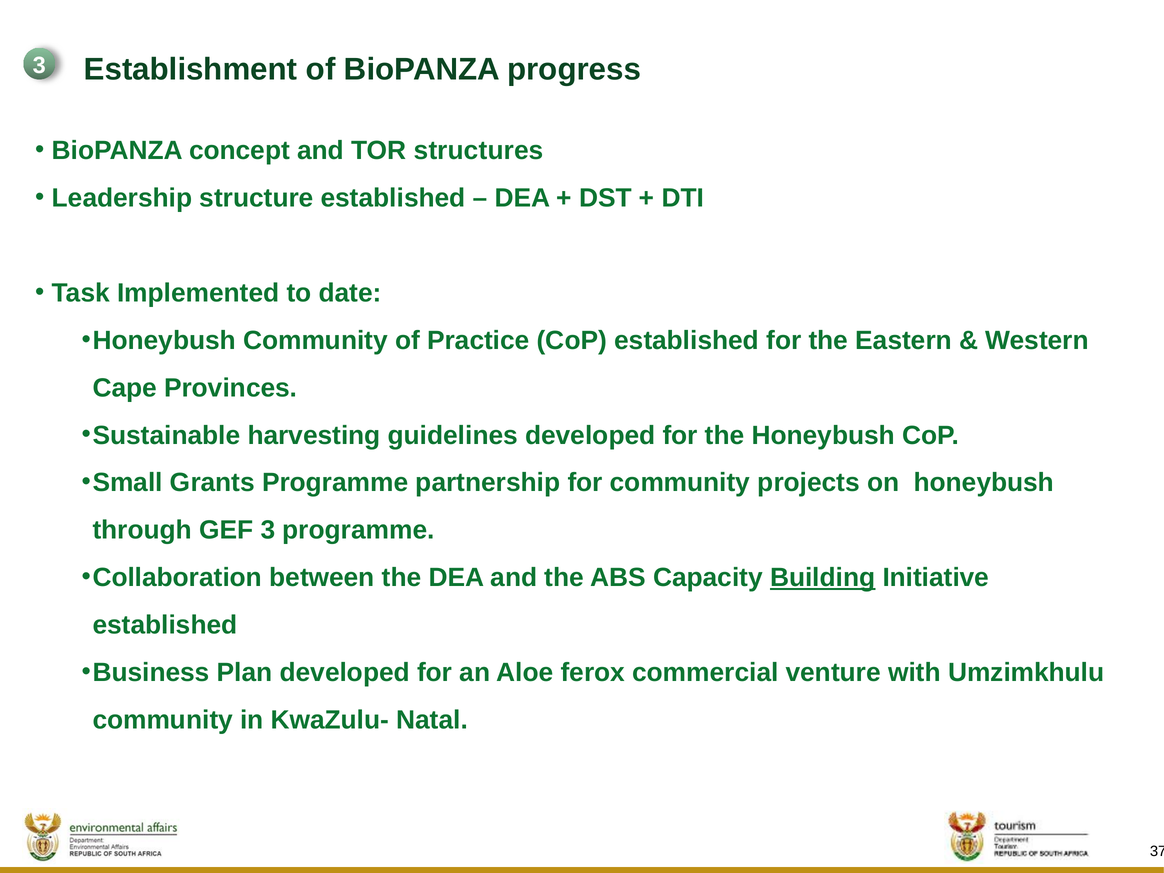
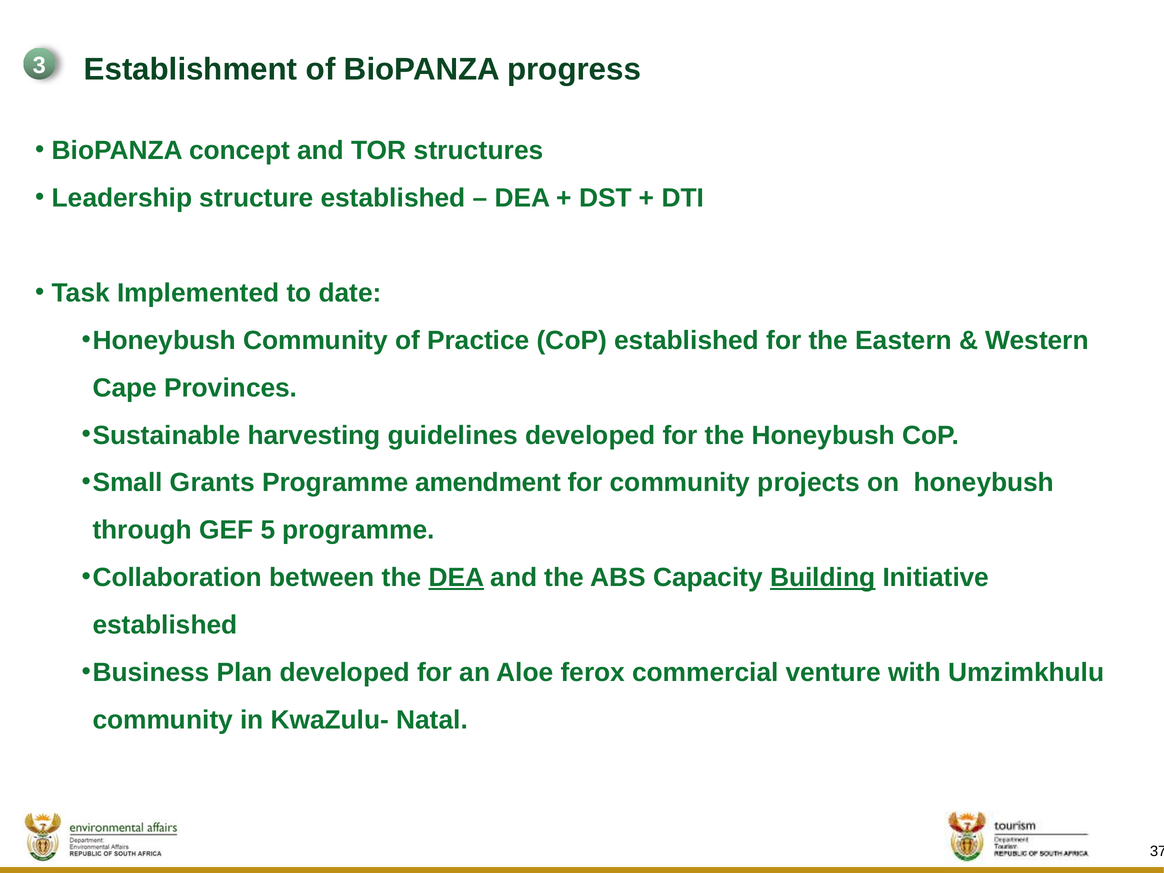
partnership: partnership -> amendment
GEF 3: 3 -> 5
DEA at (456, 578) underline: none -> present
